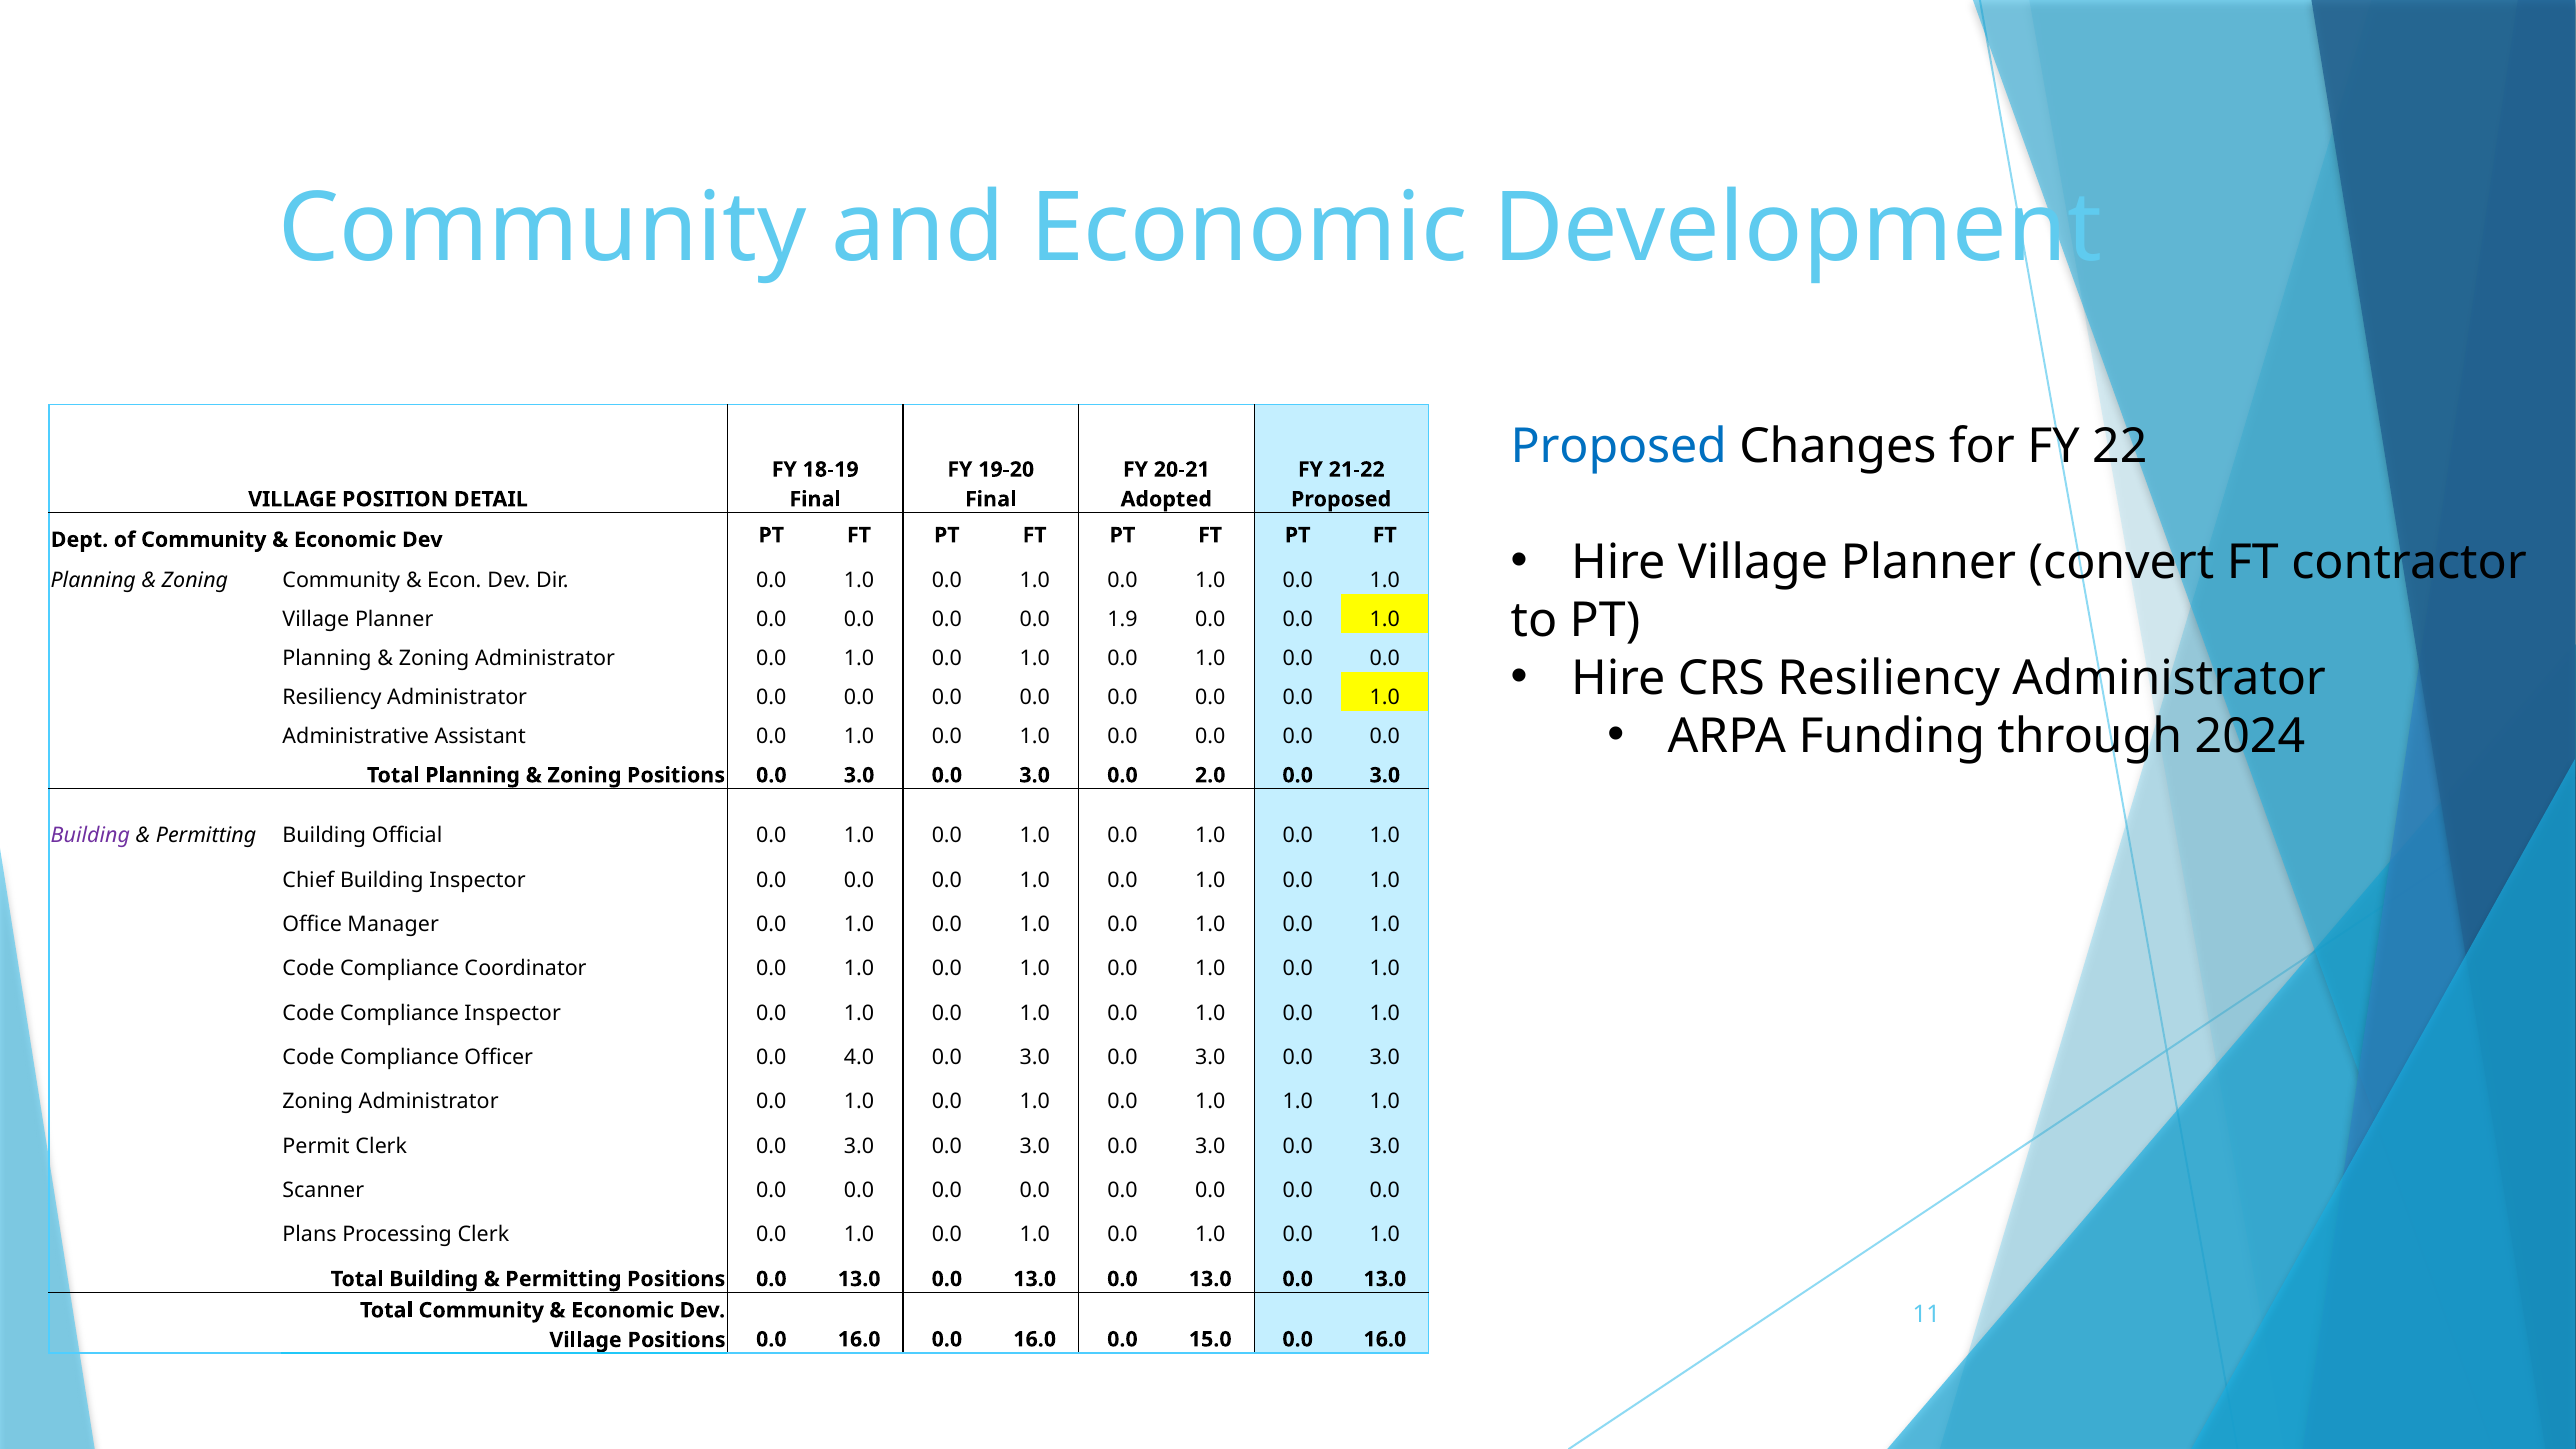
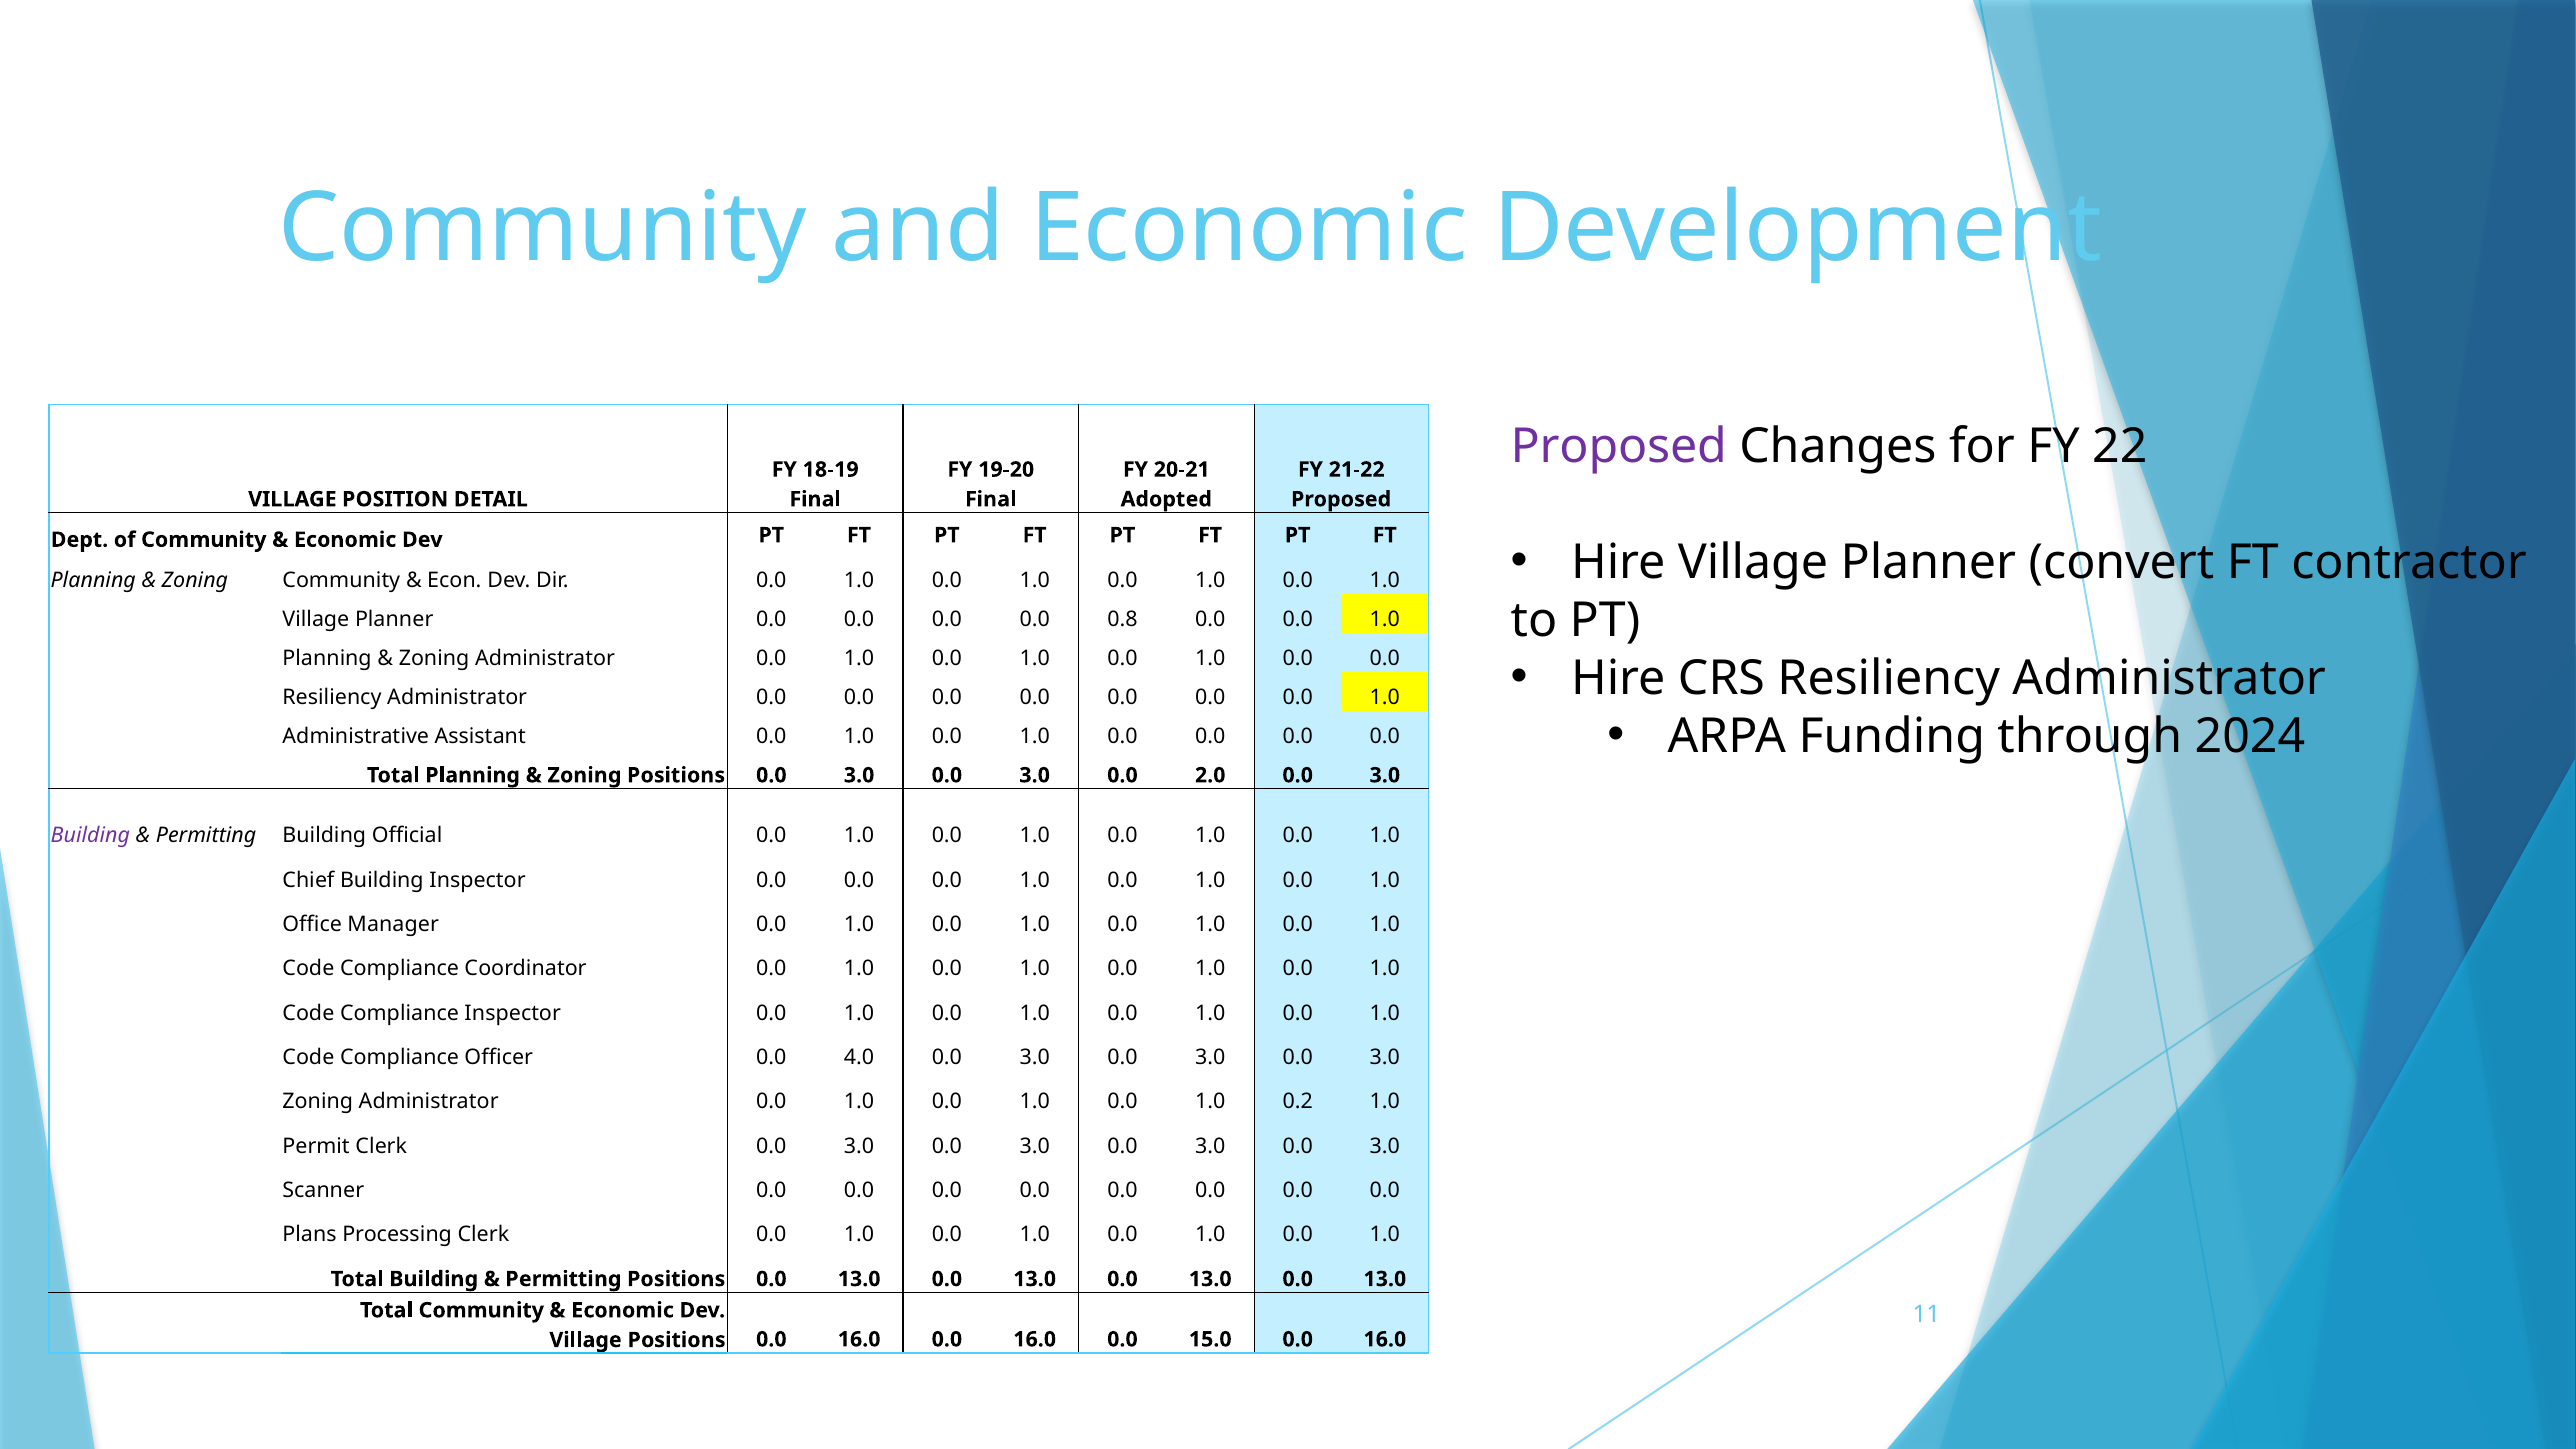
Proposed at (1619, 447) colour: blue -> purple
1.9: 1.9 -> 0.8
0.0 1.0 1.0: 1.0 -> 0.2
